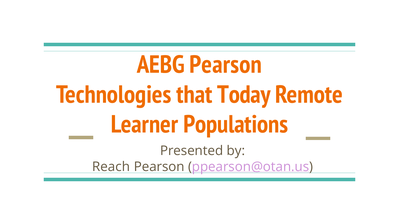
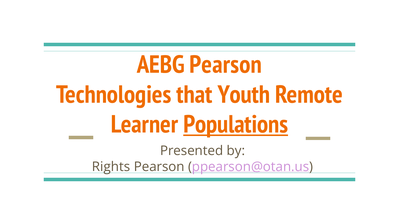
Today: Today -> Youth
Populations underline: none -> present
Reach: Reach -> Rights
